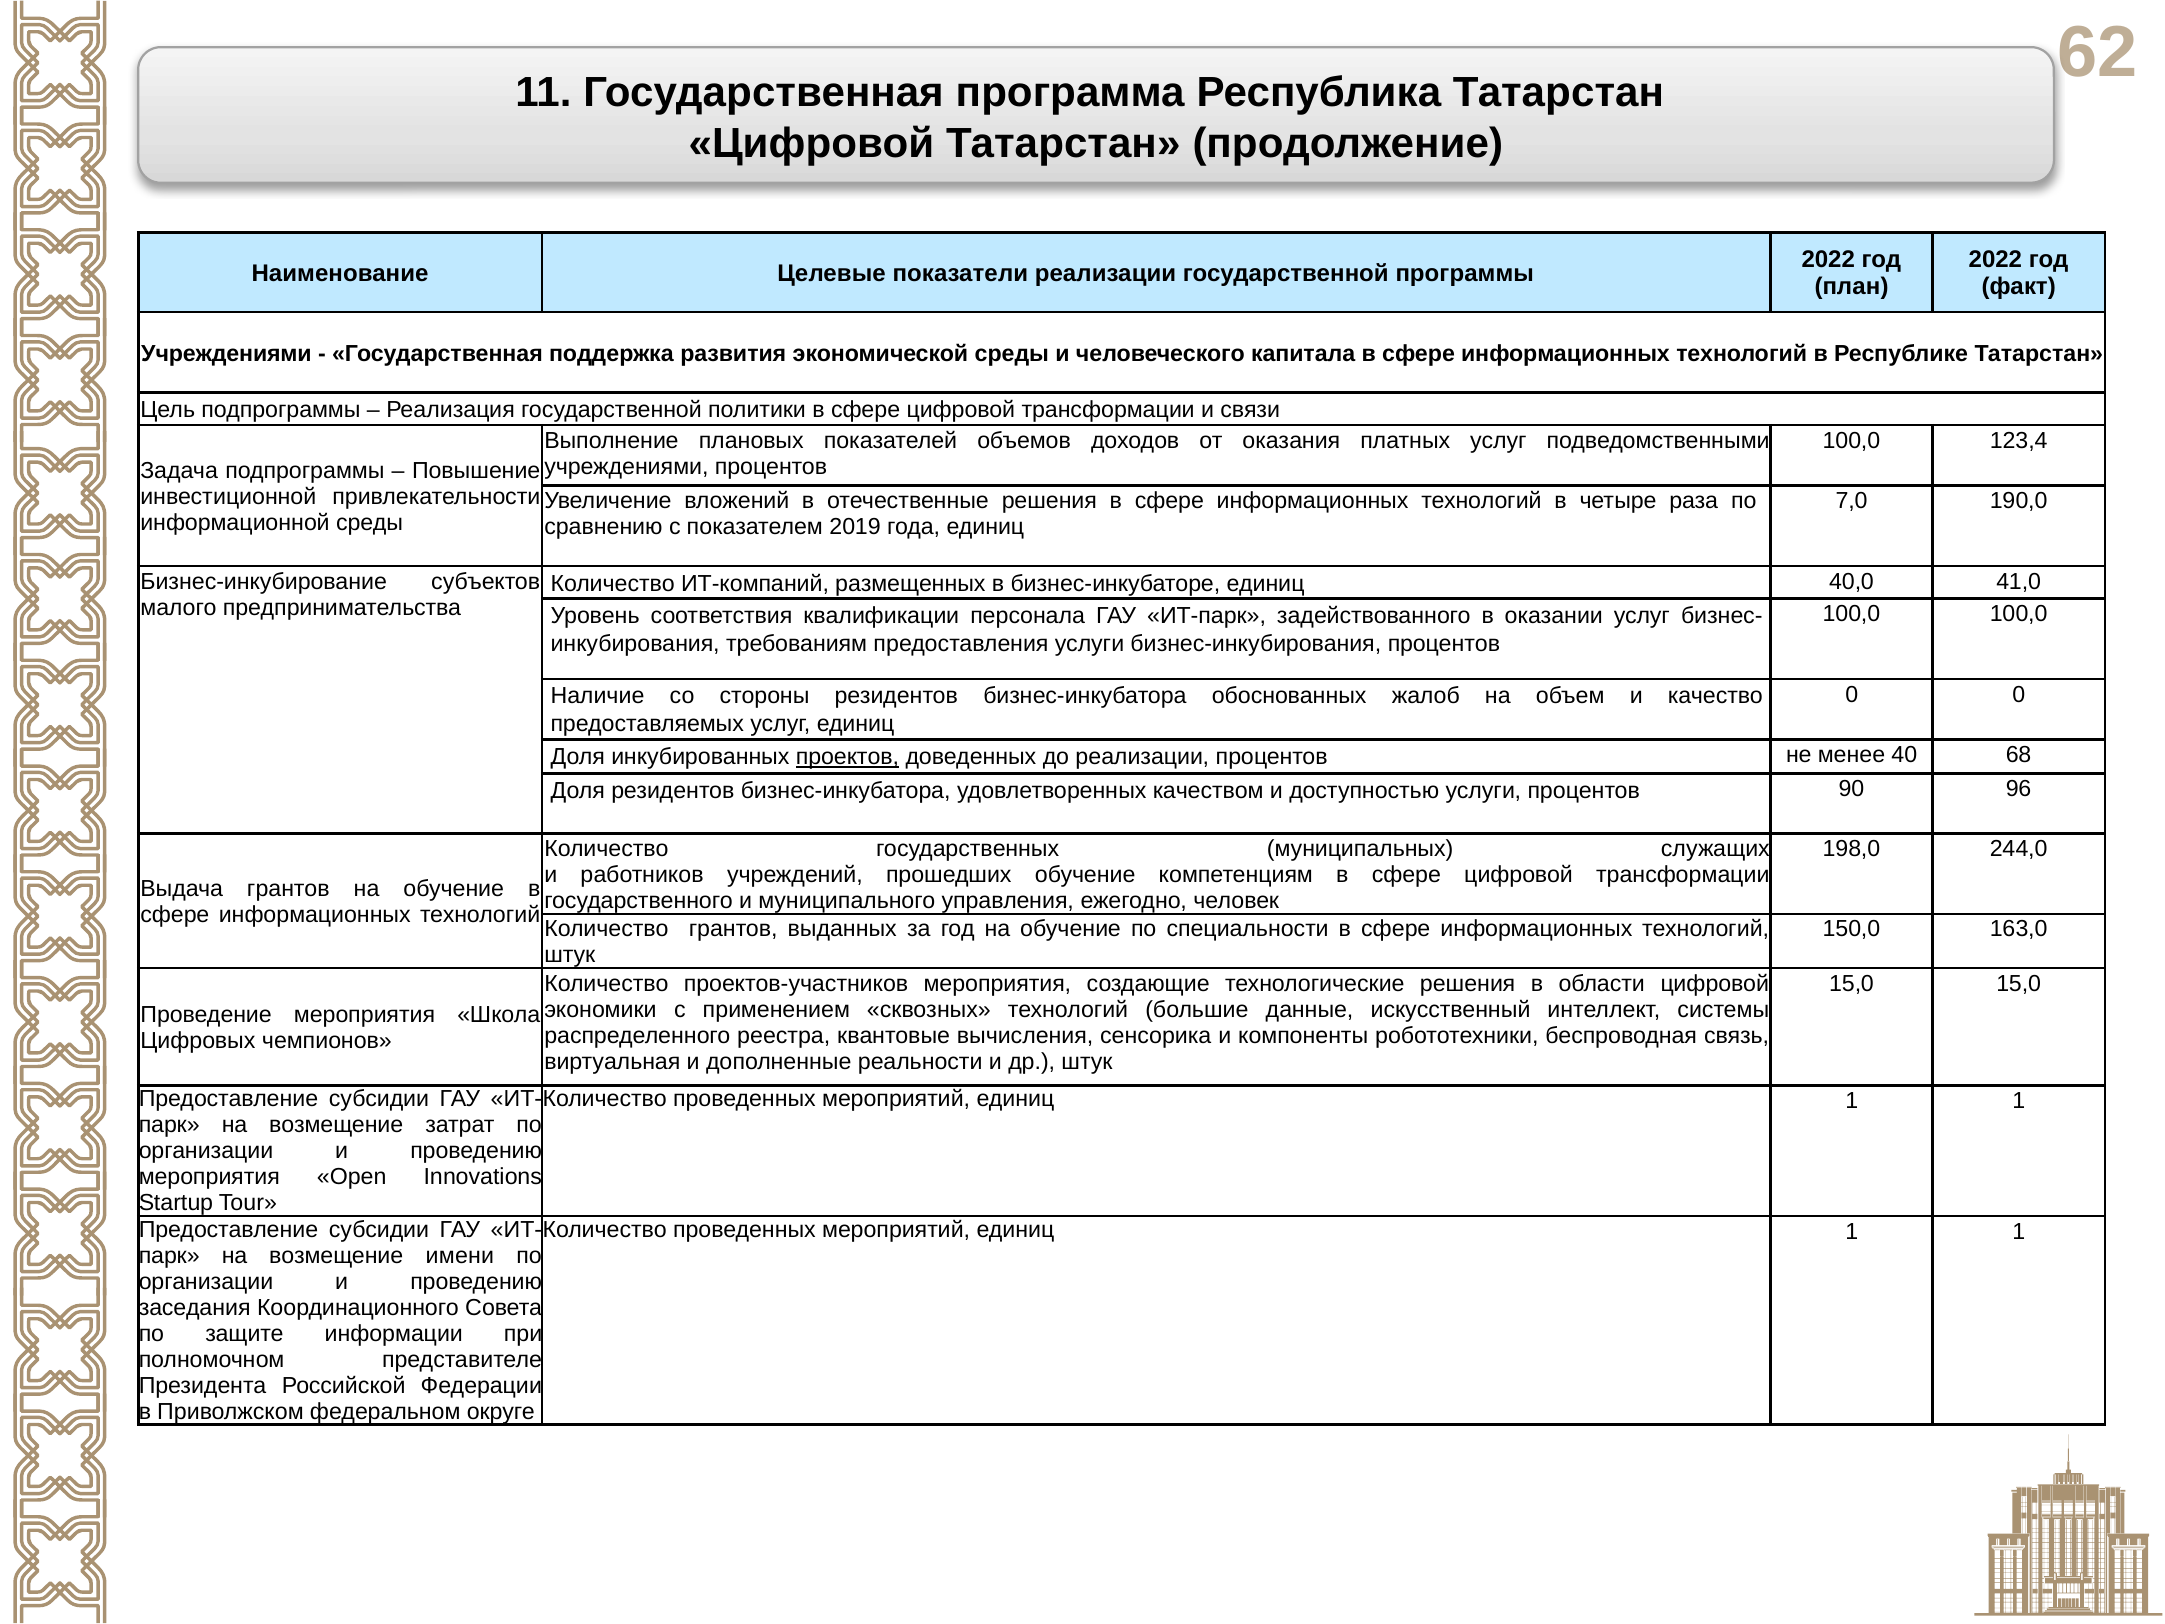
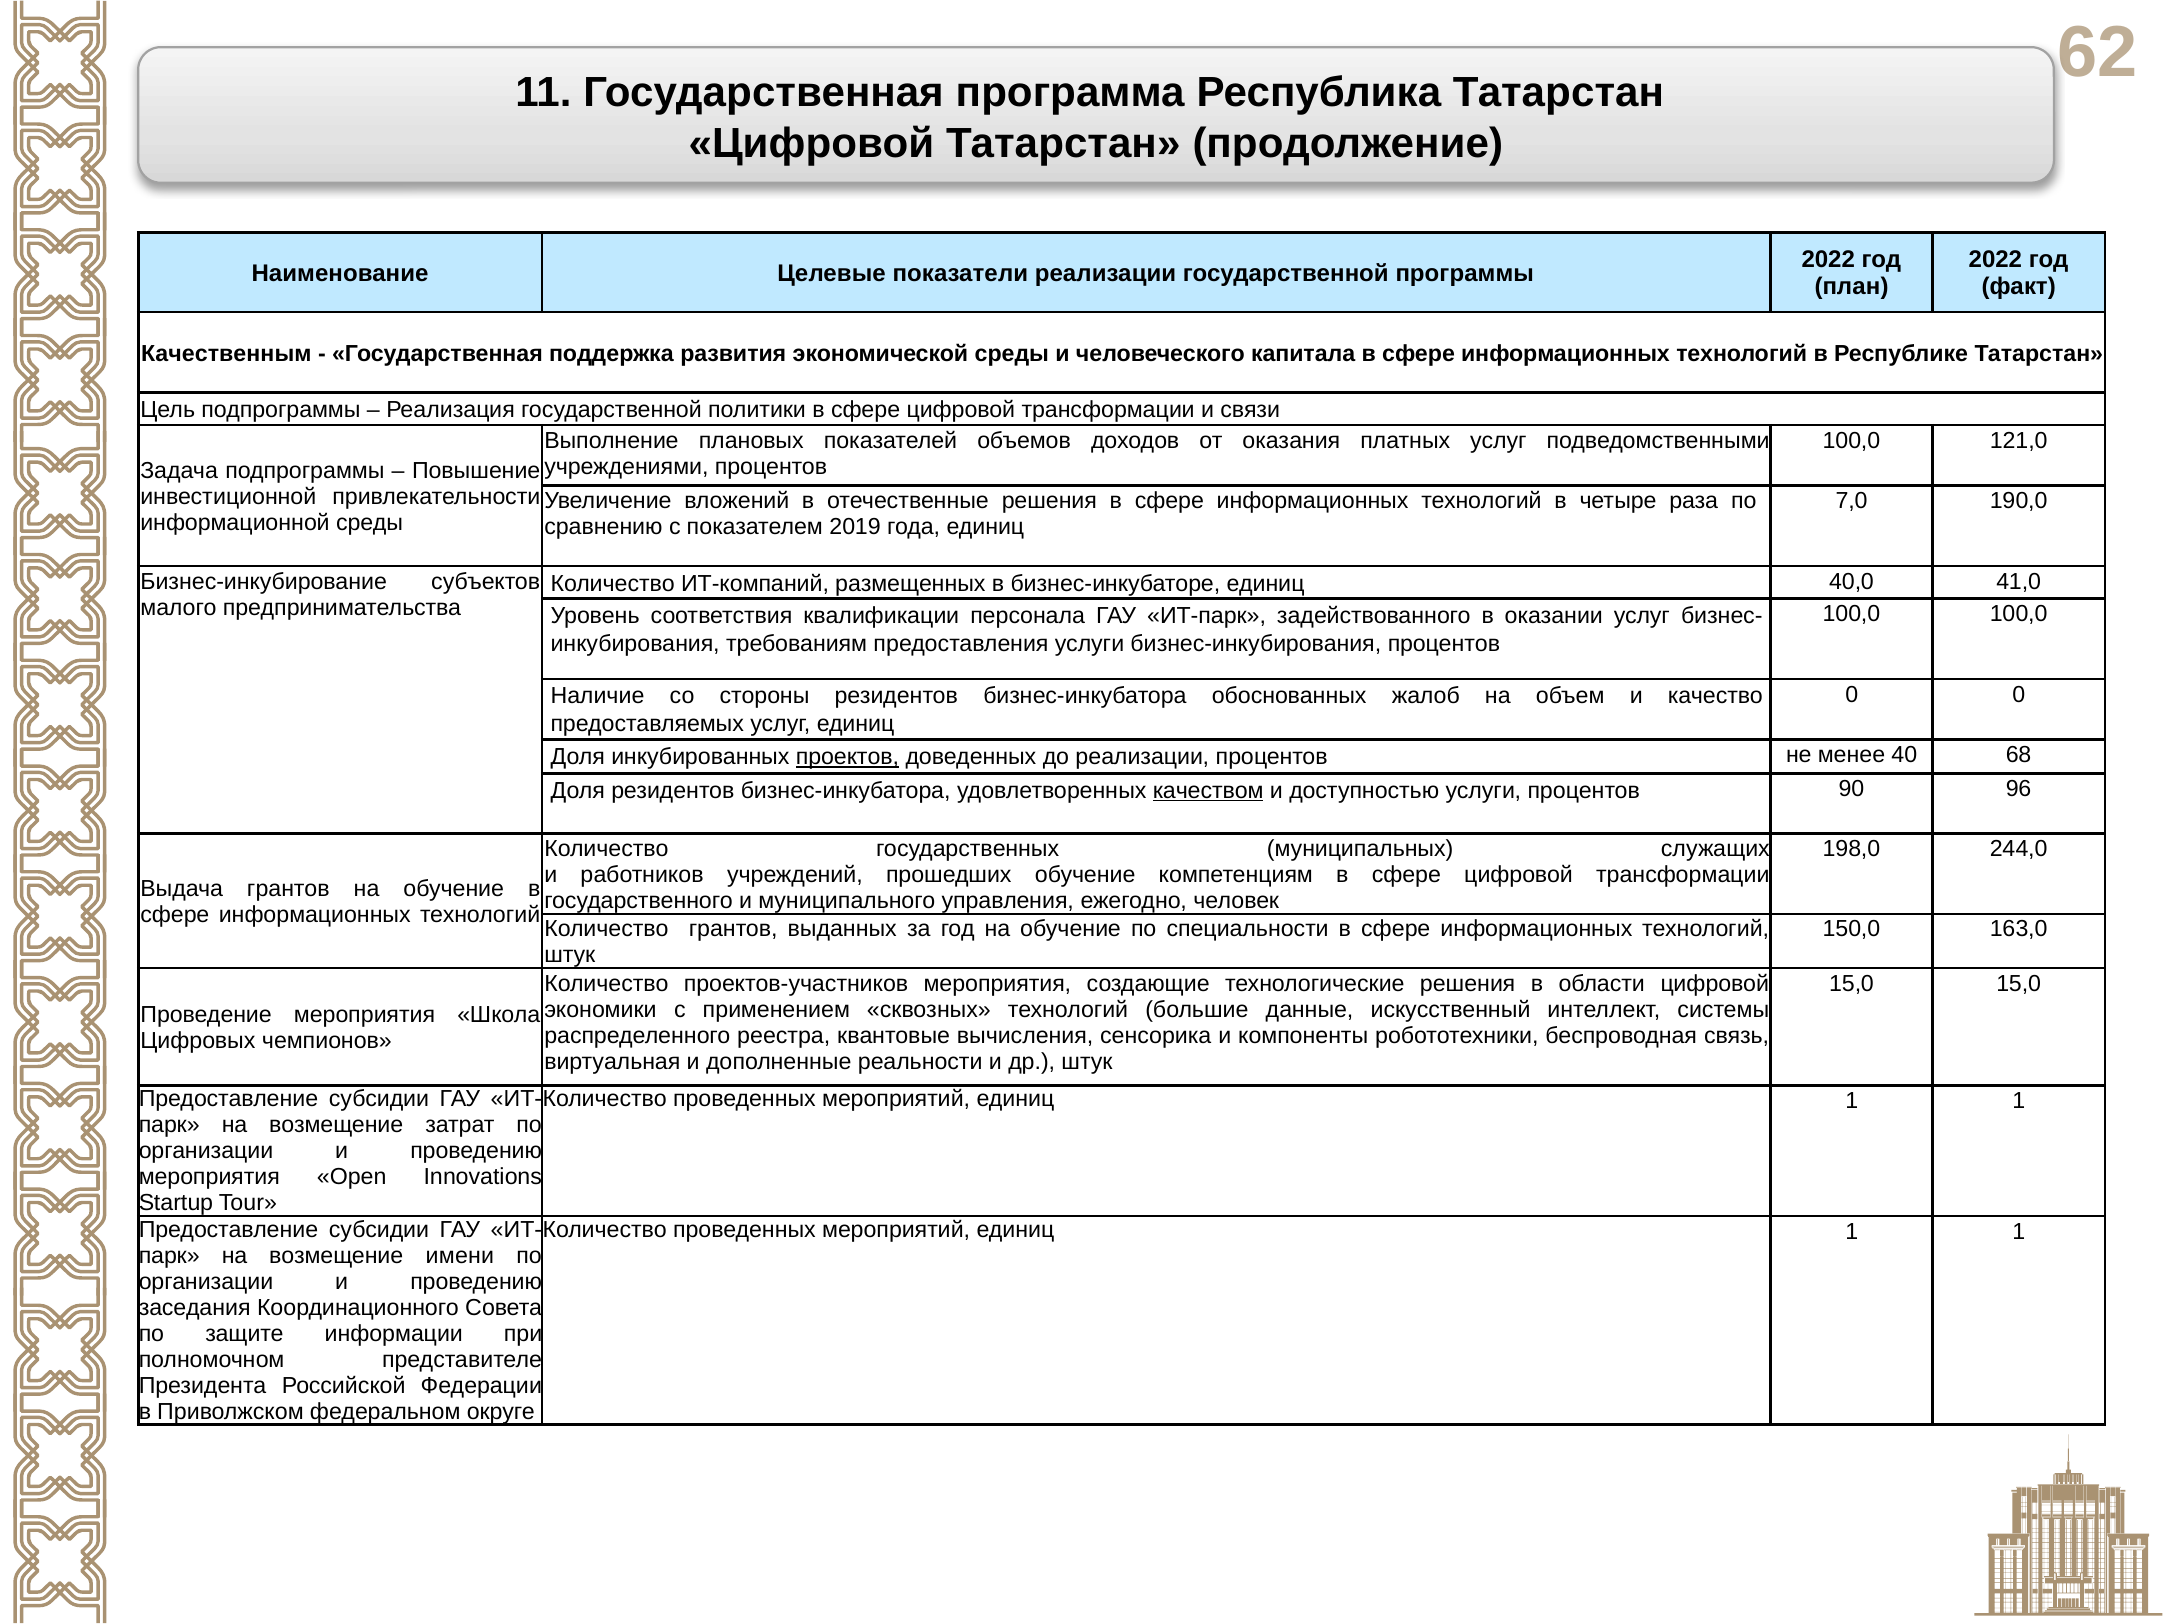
Учреждениями at (226, 354): Учреждениями -> Качественным
123,4: 123,4 -> 121,0
качеством underline: none -> present
